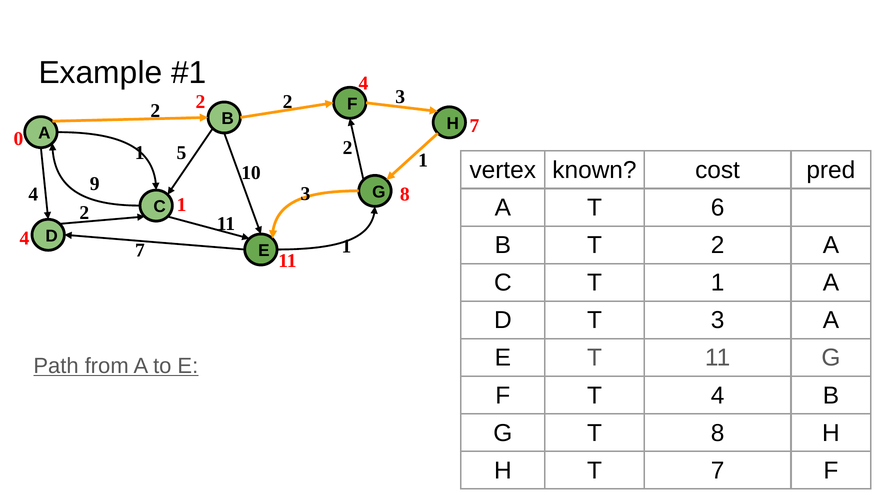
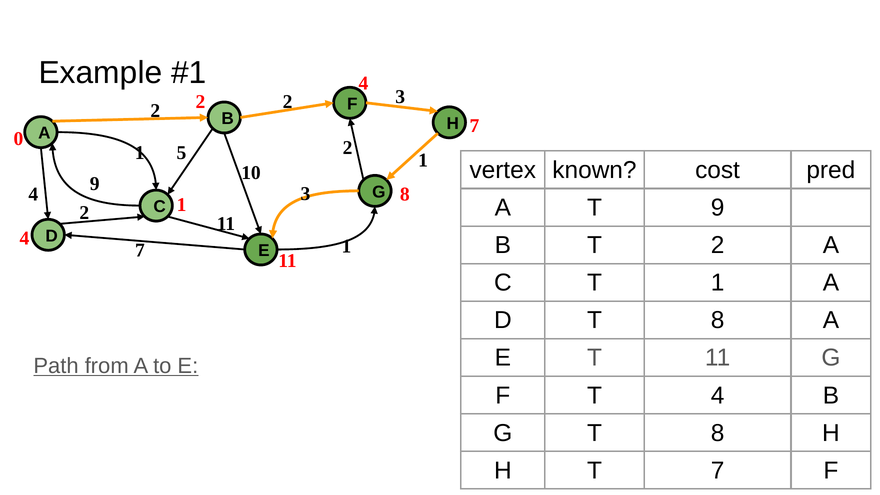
T 6: 6 -> 9
D T 3: 3 -> 8
